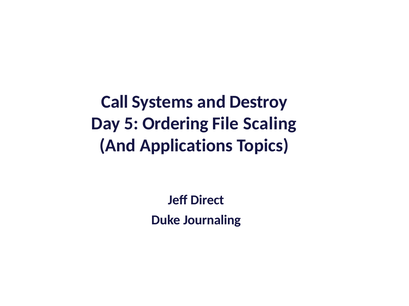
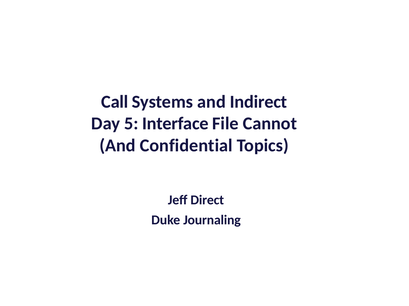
Destroy: Destroy -> Indirect
Ordering: Ordering -> Interface
Scaling: Scaling -> Cannot
Applications: Applications -> Confidential
